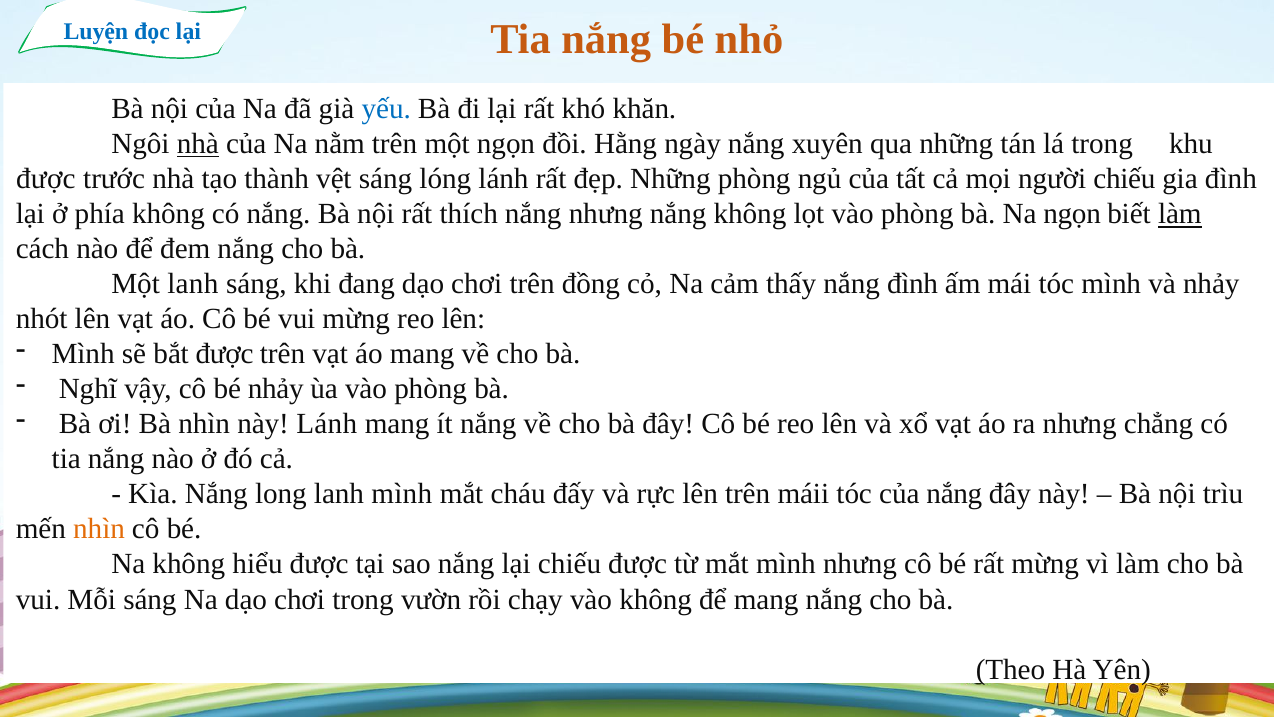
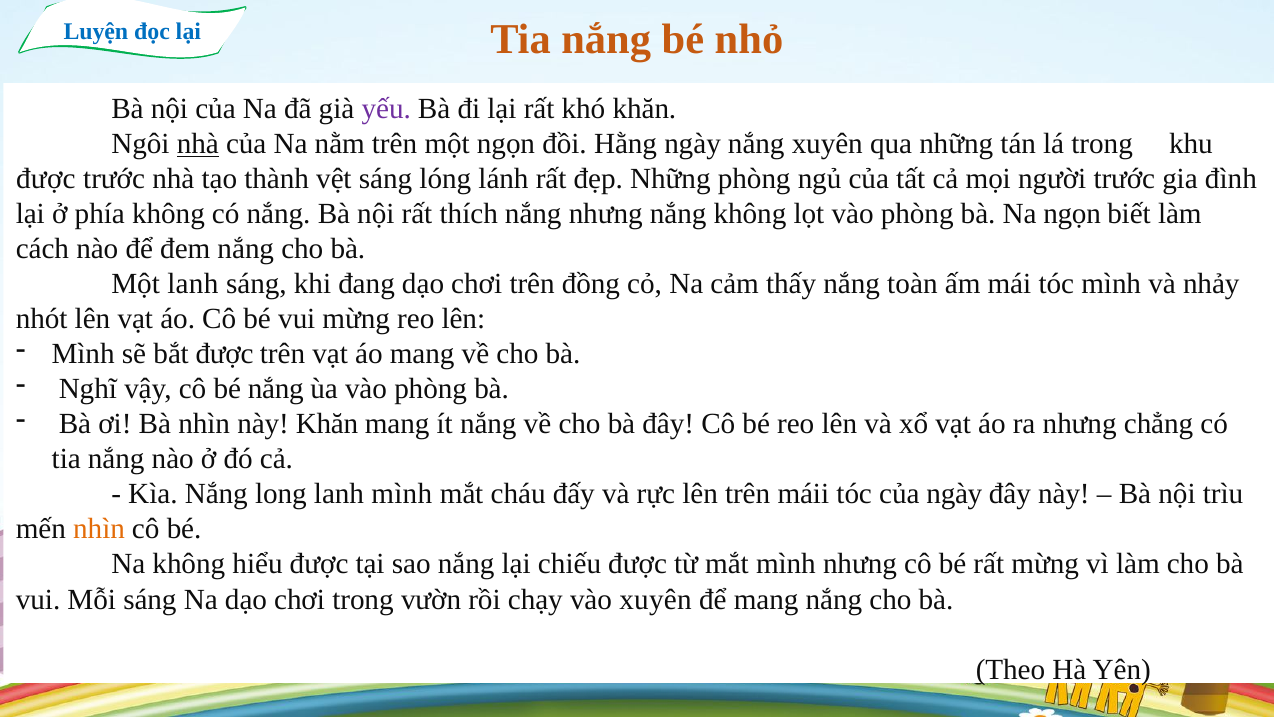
yếu colour: blue -> purple
người chiếu: chiếu -> trước
làm at (1180, 214) underline: present -> none
nắng đình: đình -> toàn
bé nhảy: nhảy -> nắng
này Lánh: Lánh -> Khăn
của nắng: nắng -> ngày
vào không: không -> xuyên
